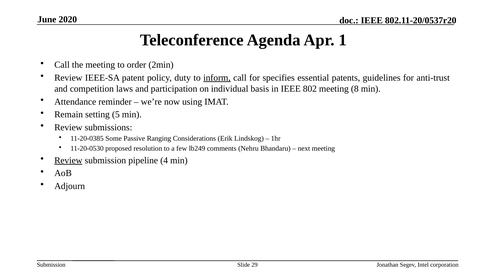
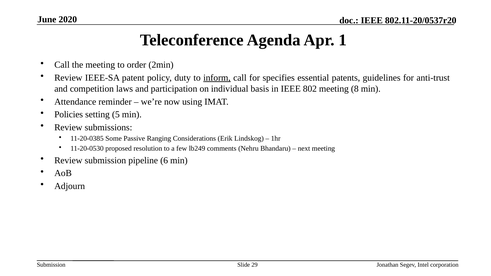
Remain: Remain -> Policies
Review at (68, 160) underline: present -> none
4: 4 -> 6
